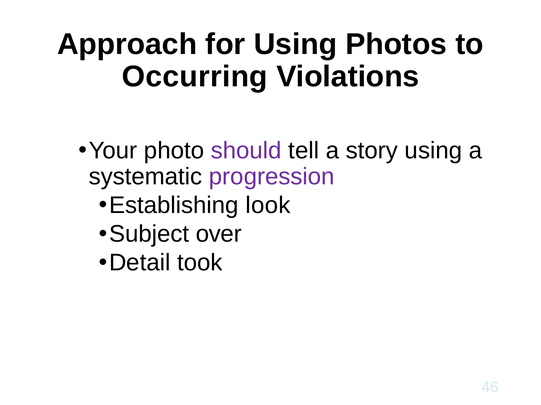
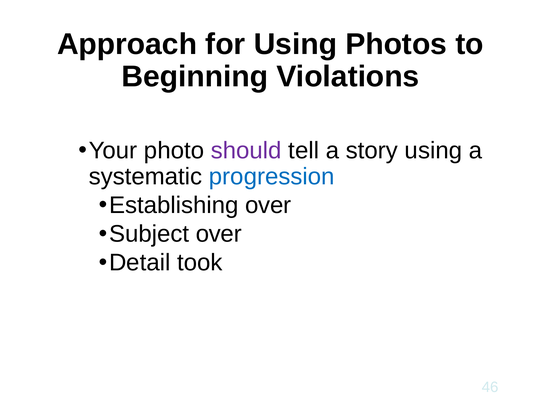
Occurring: Occurring -> Beginning
progression colour: purple -> blue
Establishing look: look -> over
